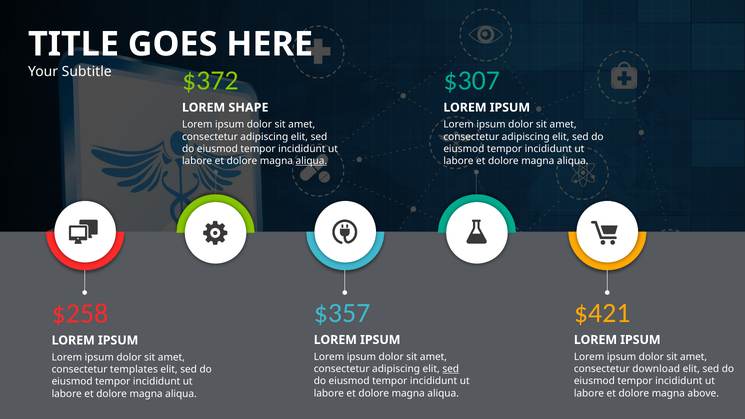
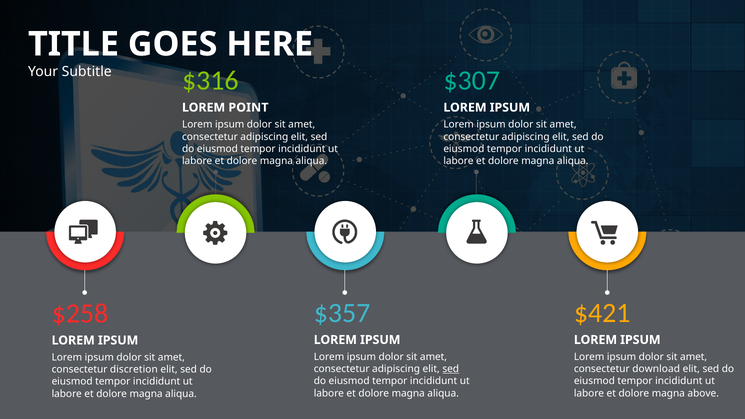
$372: $372 -> $316
SHAPE: SHAPE -> POINT
aliqua at (311, 161) underline: present -> none
templates: templates -> discretion
